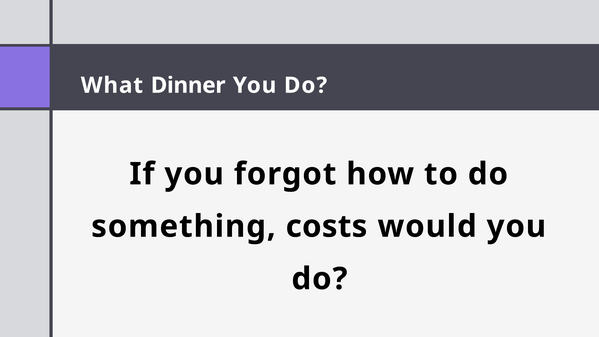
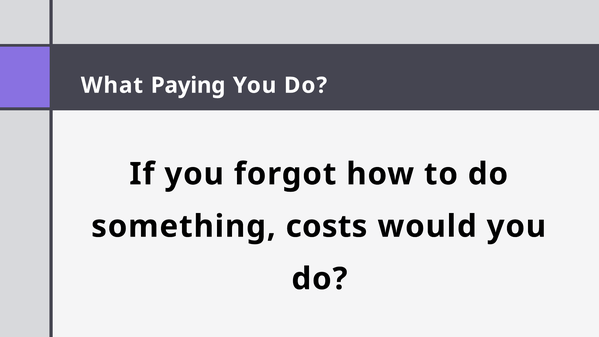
Dinner: Dinner -> Paying
